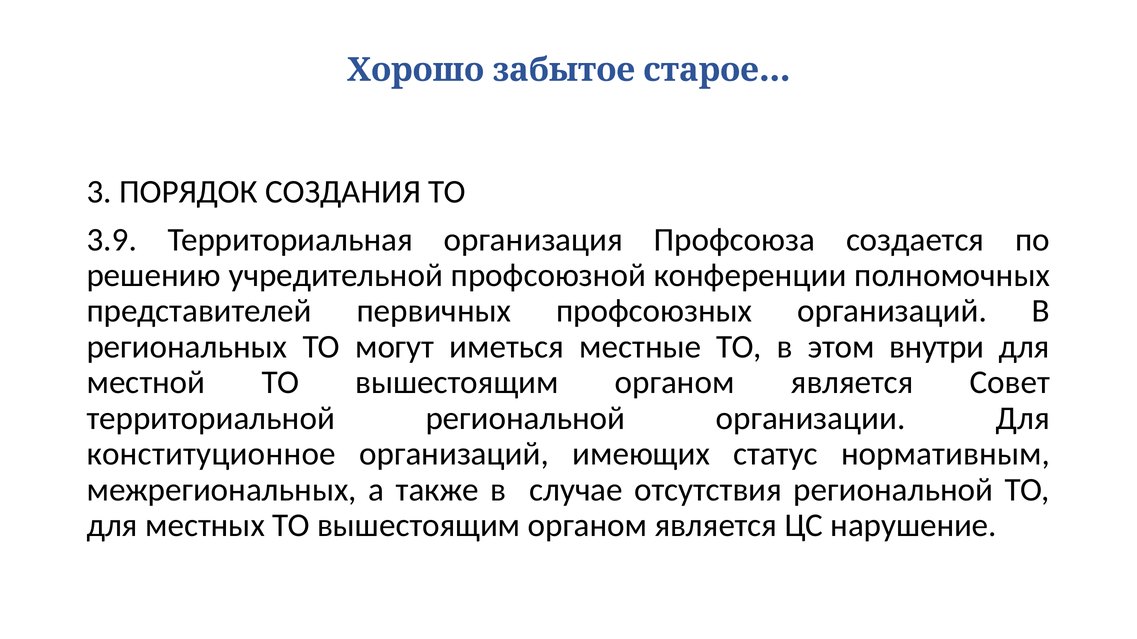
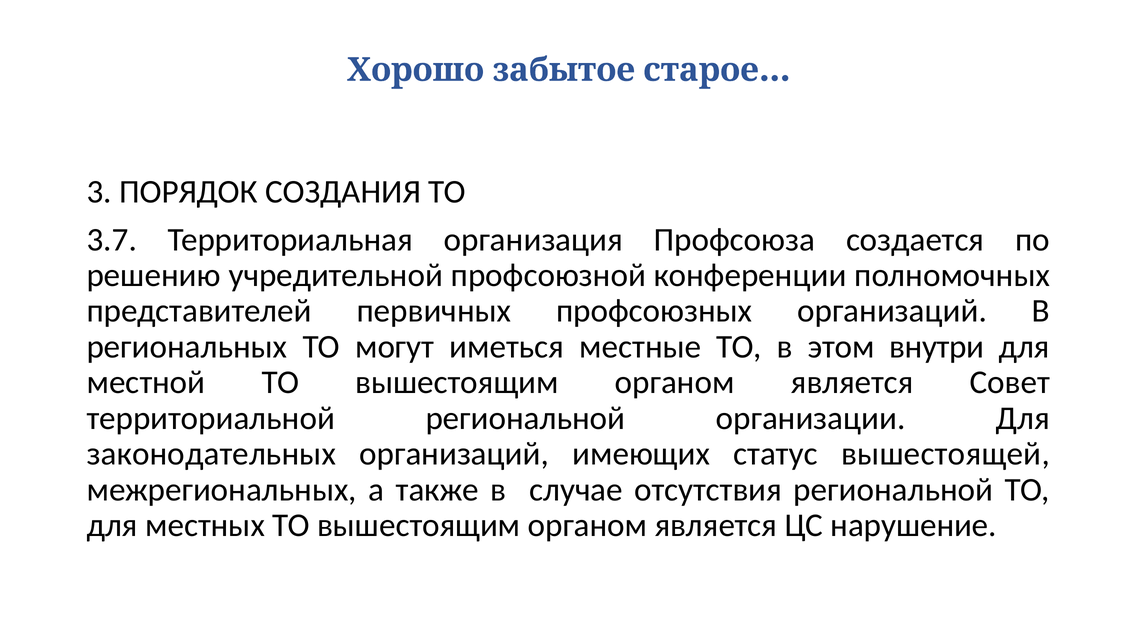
3.9: 3.9 -> 3.7
конституционное: конституционное -> законодательных
нормативным: нормативным -> вышестоящей
